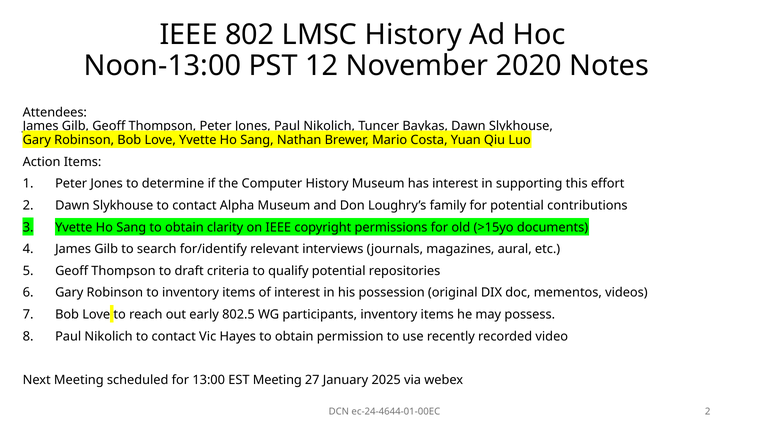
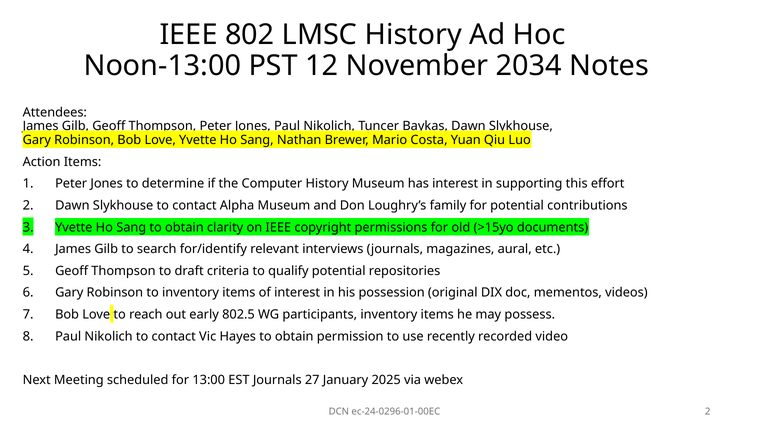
2020: 2020 -> 2034
EST Meeting: Meeting -> Journals
ec-24-4644-01-00EC: ec-24-4644-01-00EC -> ec-24-0296-01-00EC
